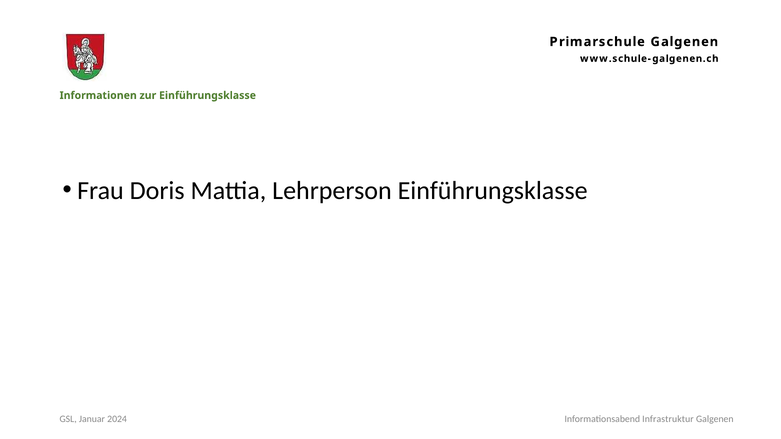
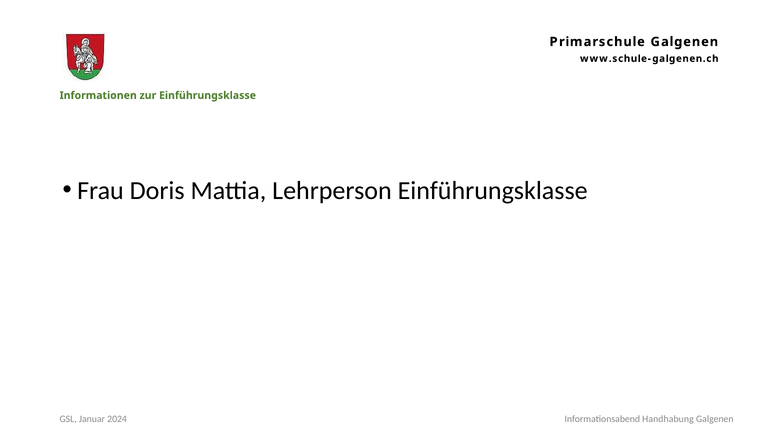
Infrastruktur: Infrastruktur -> Handhabung
